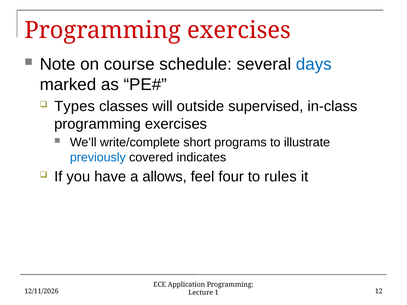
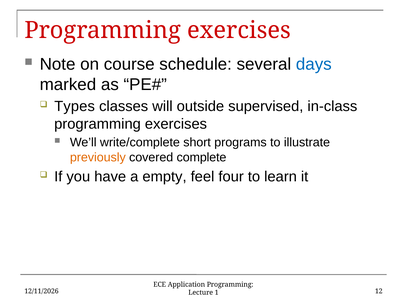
previously colour: blue -> orange
indicates: indicates -> complete
allows: allows -> empty
rules: rules -> learn
